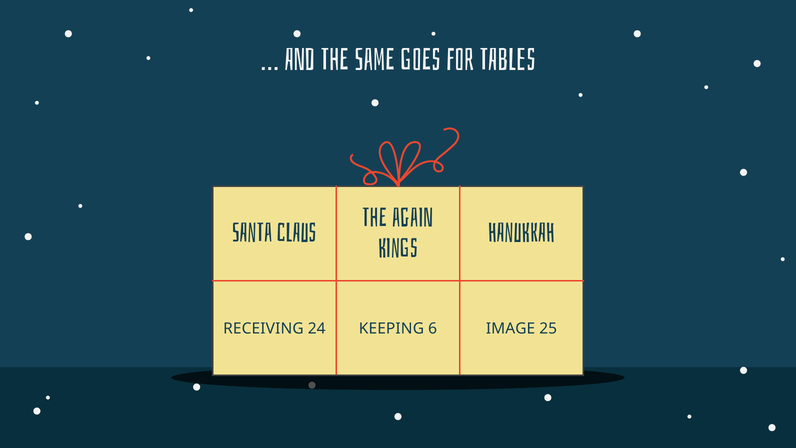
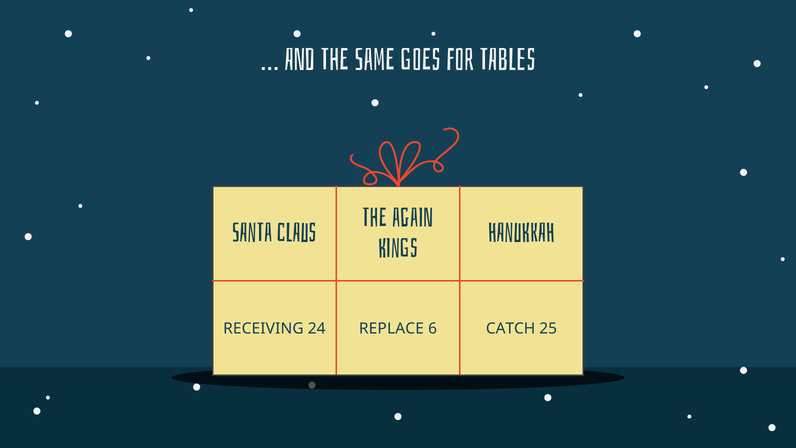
KEEPING: KEEPING -> REPLACE
IMAGE: IMAGE -> CATCH
